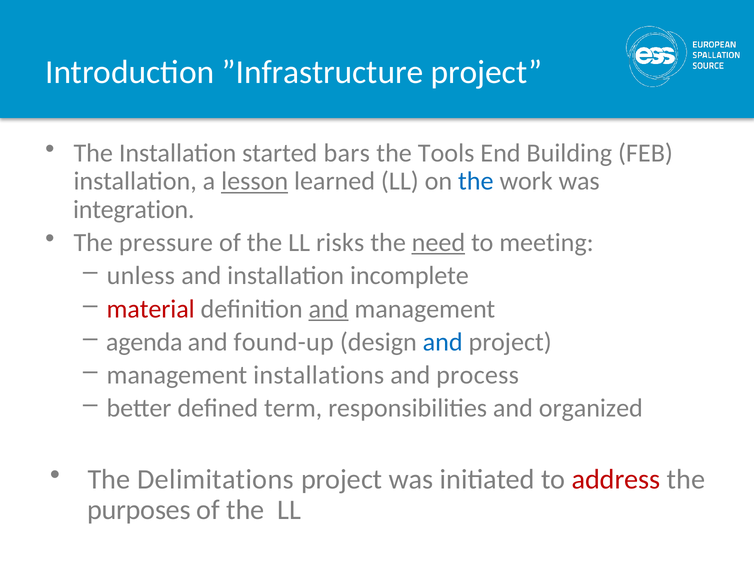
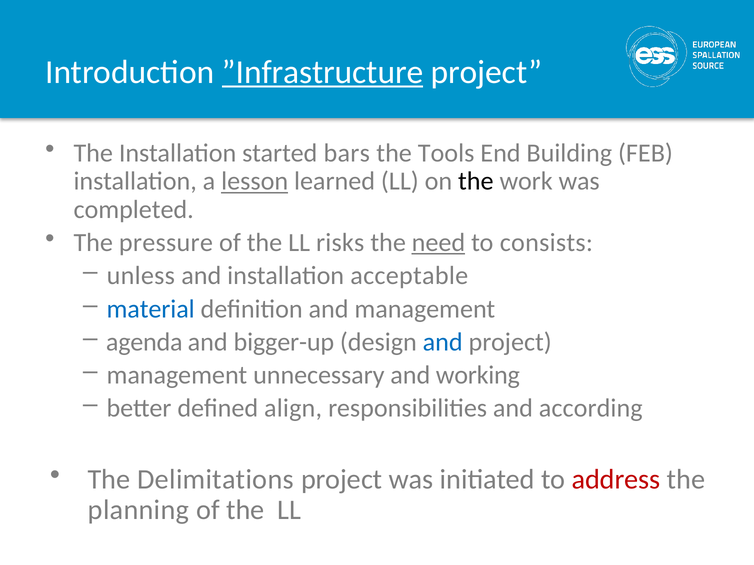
”Infrastructure underline: none -> present
the at (476, 182) colour: blue -> black
integration: integration -> completed
meeting: meeting -> consists
incomplete: incomplete -> acceptable
material colour: red -> blue
and at (329, 309) underline: present -> none
found-up: found-up -> bigger-up
installations: installations -> unnecessary
process: process -> working
term: term -> align
organized: organized -> according
purposes: purposes -> planning
